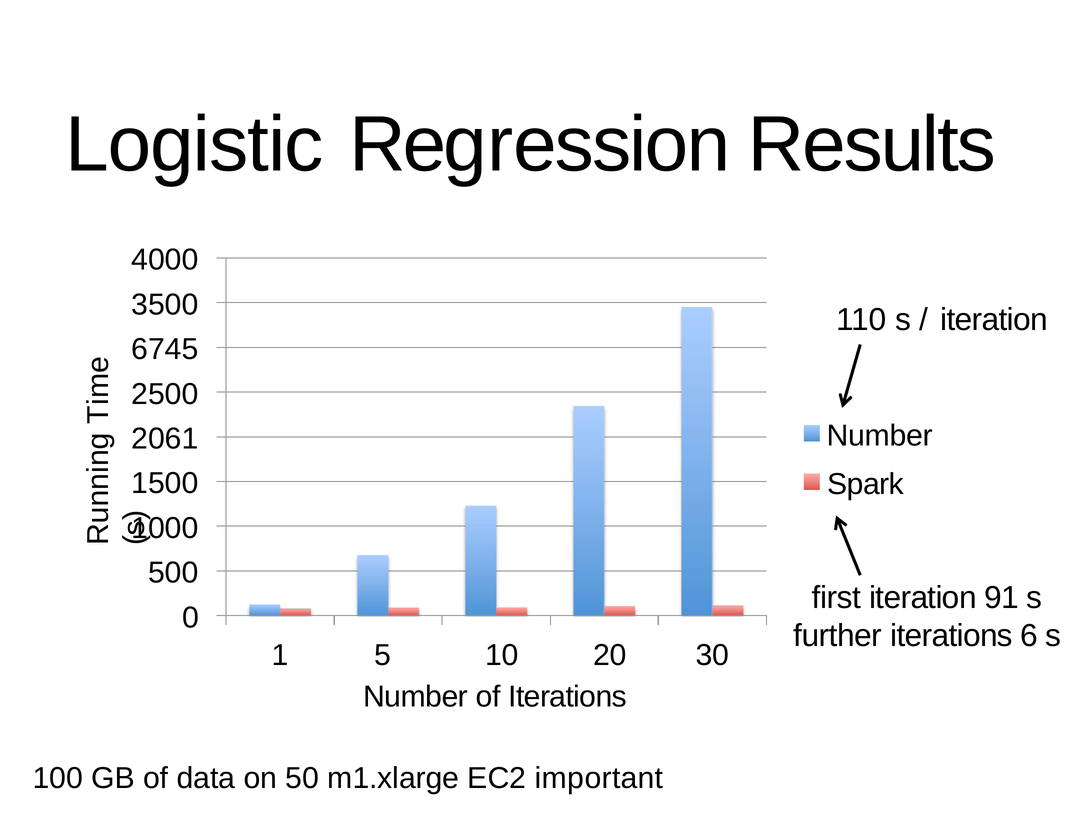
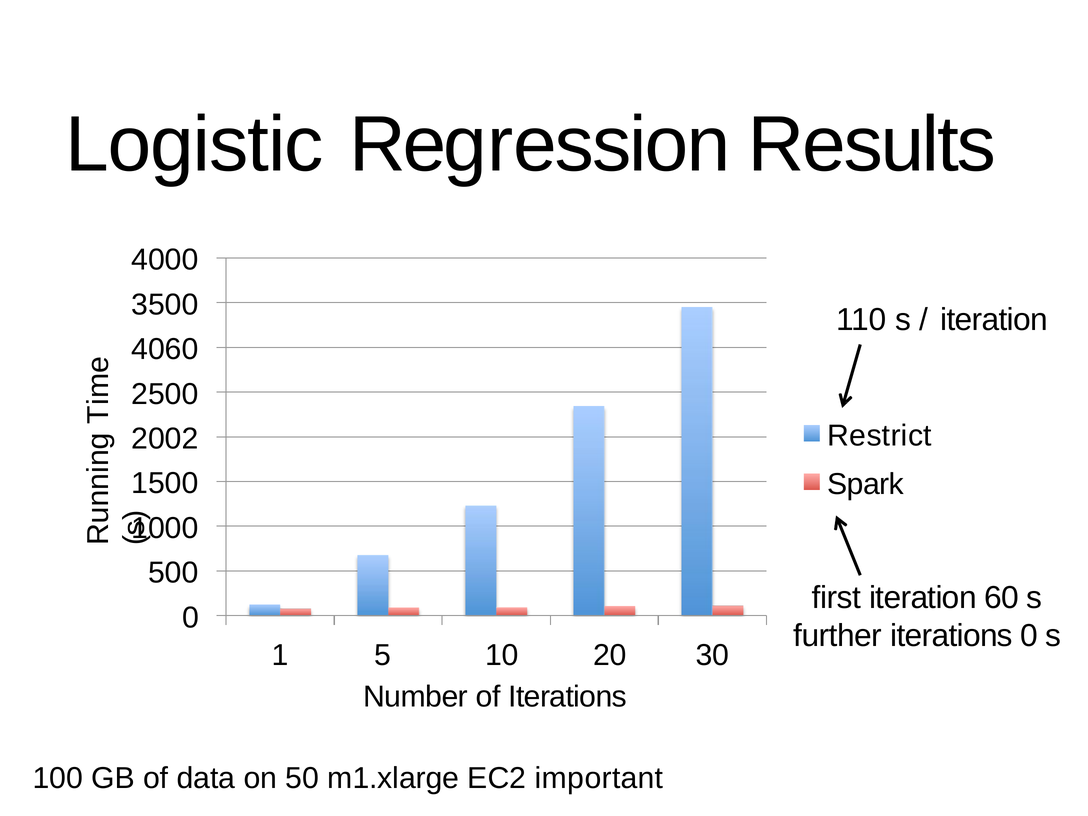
6745: 6745 -> 4060
Number at (880, 436): Number -> Restrict
2061: 2061 -> 2002
91: 91 -> 60
iterations 6: 6 -> 0
